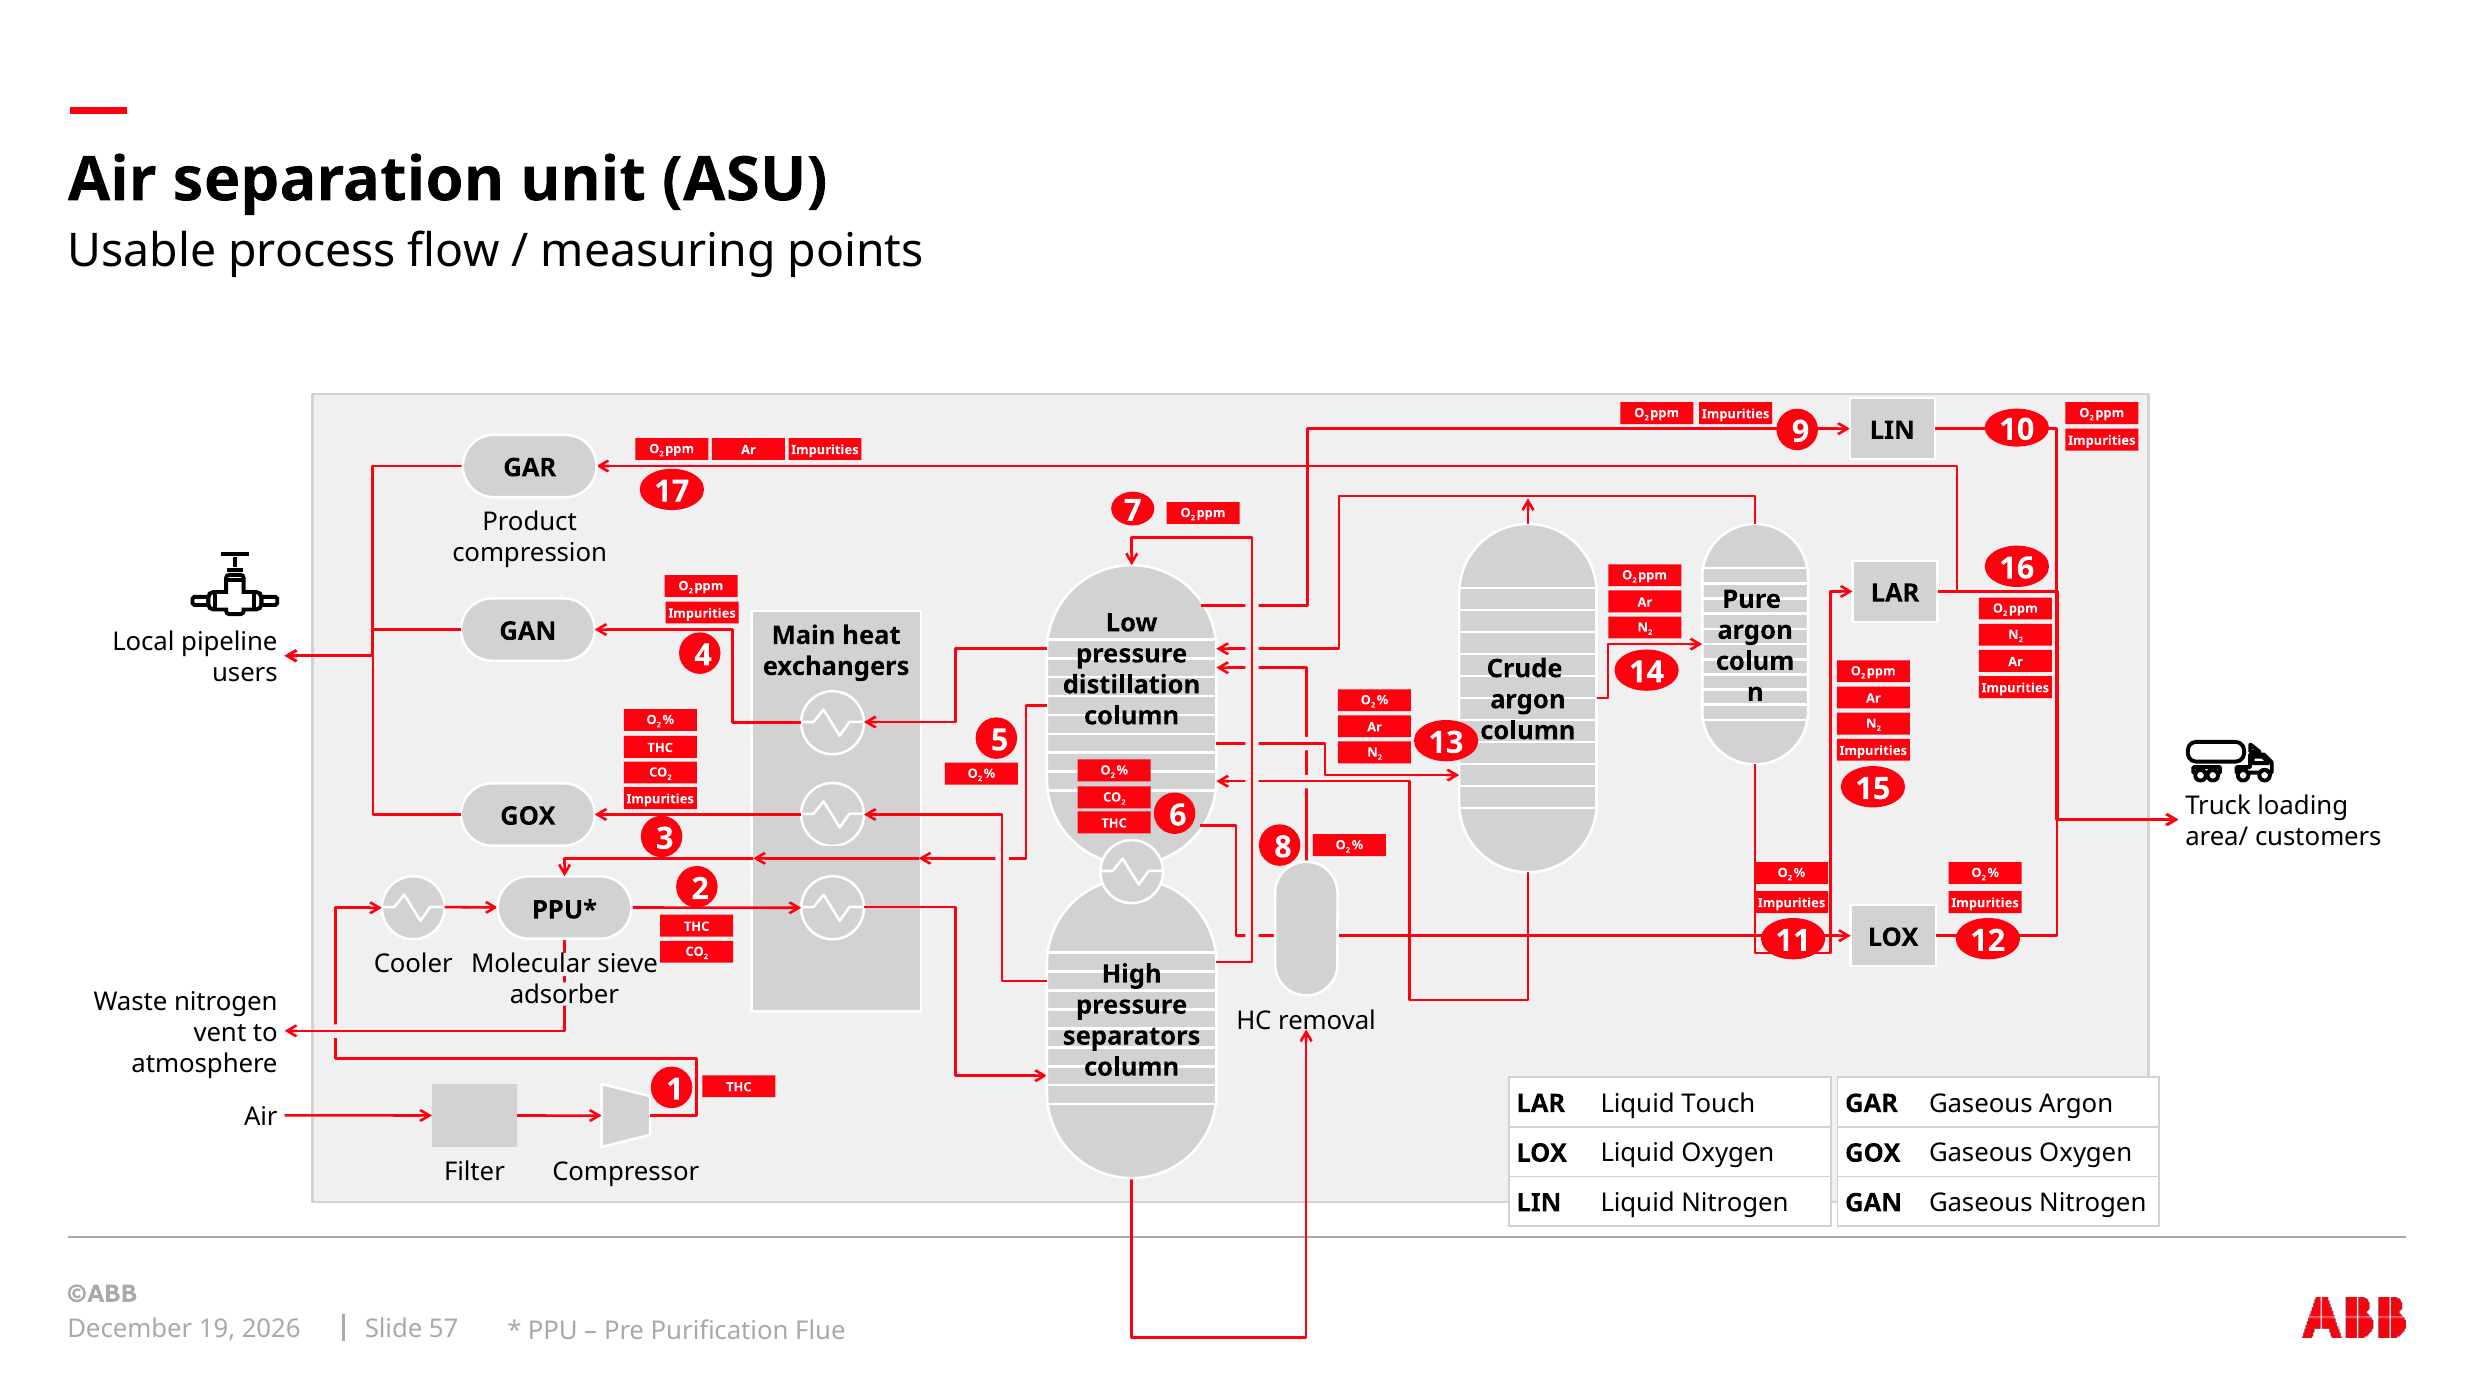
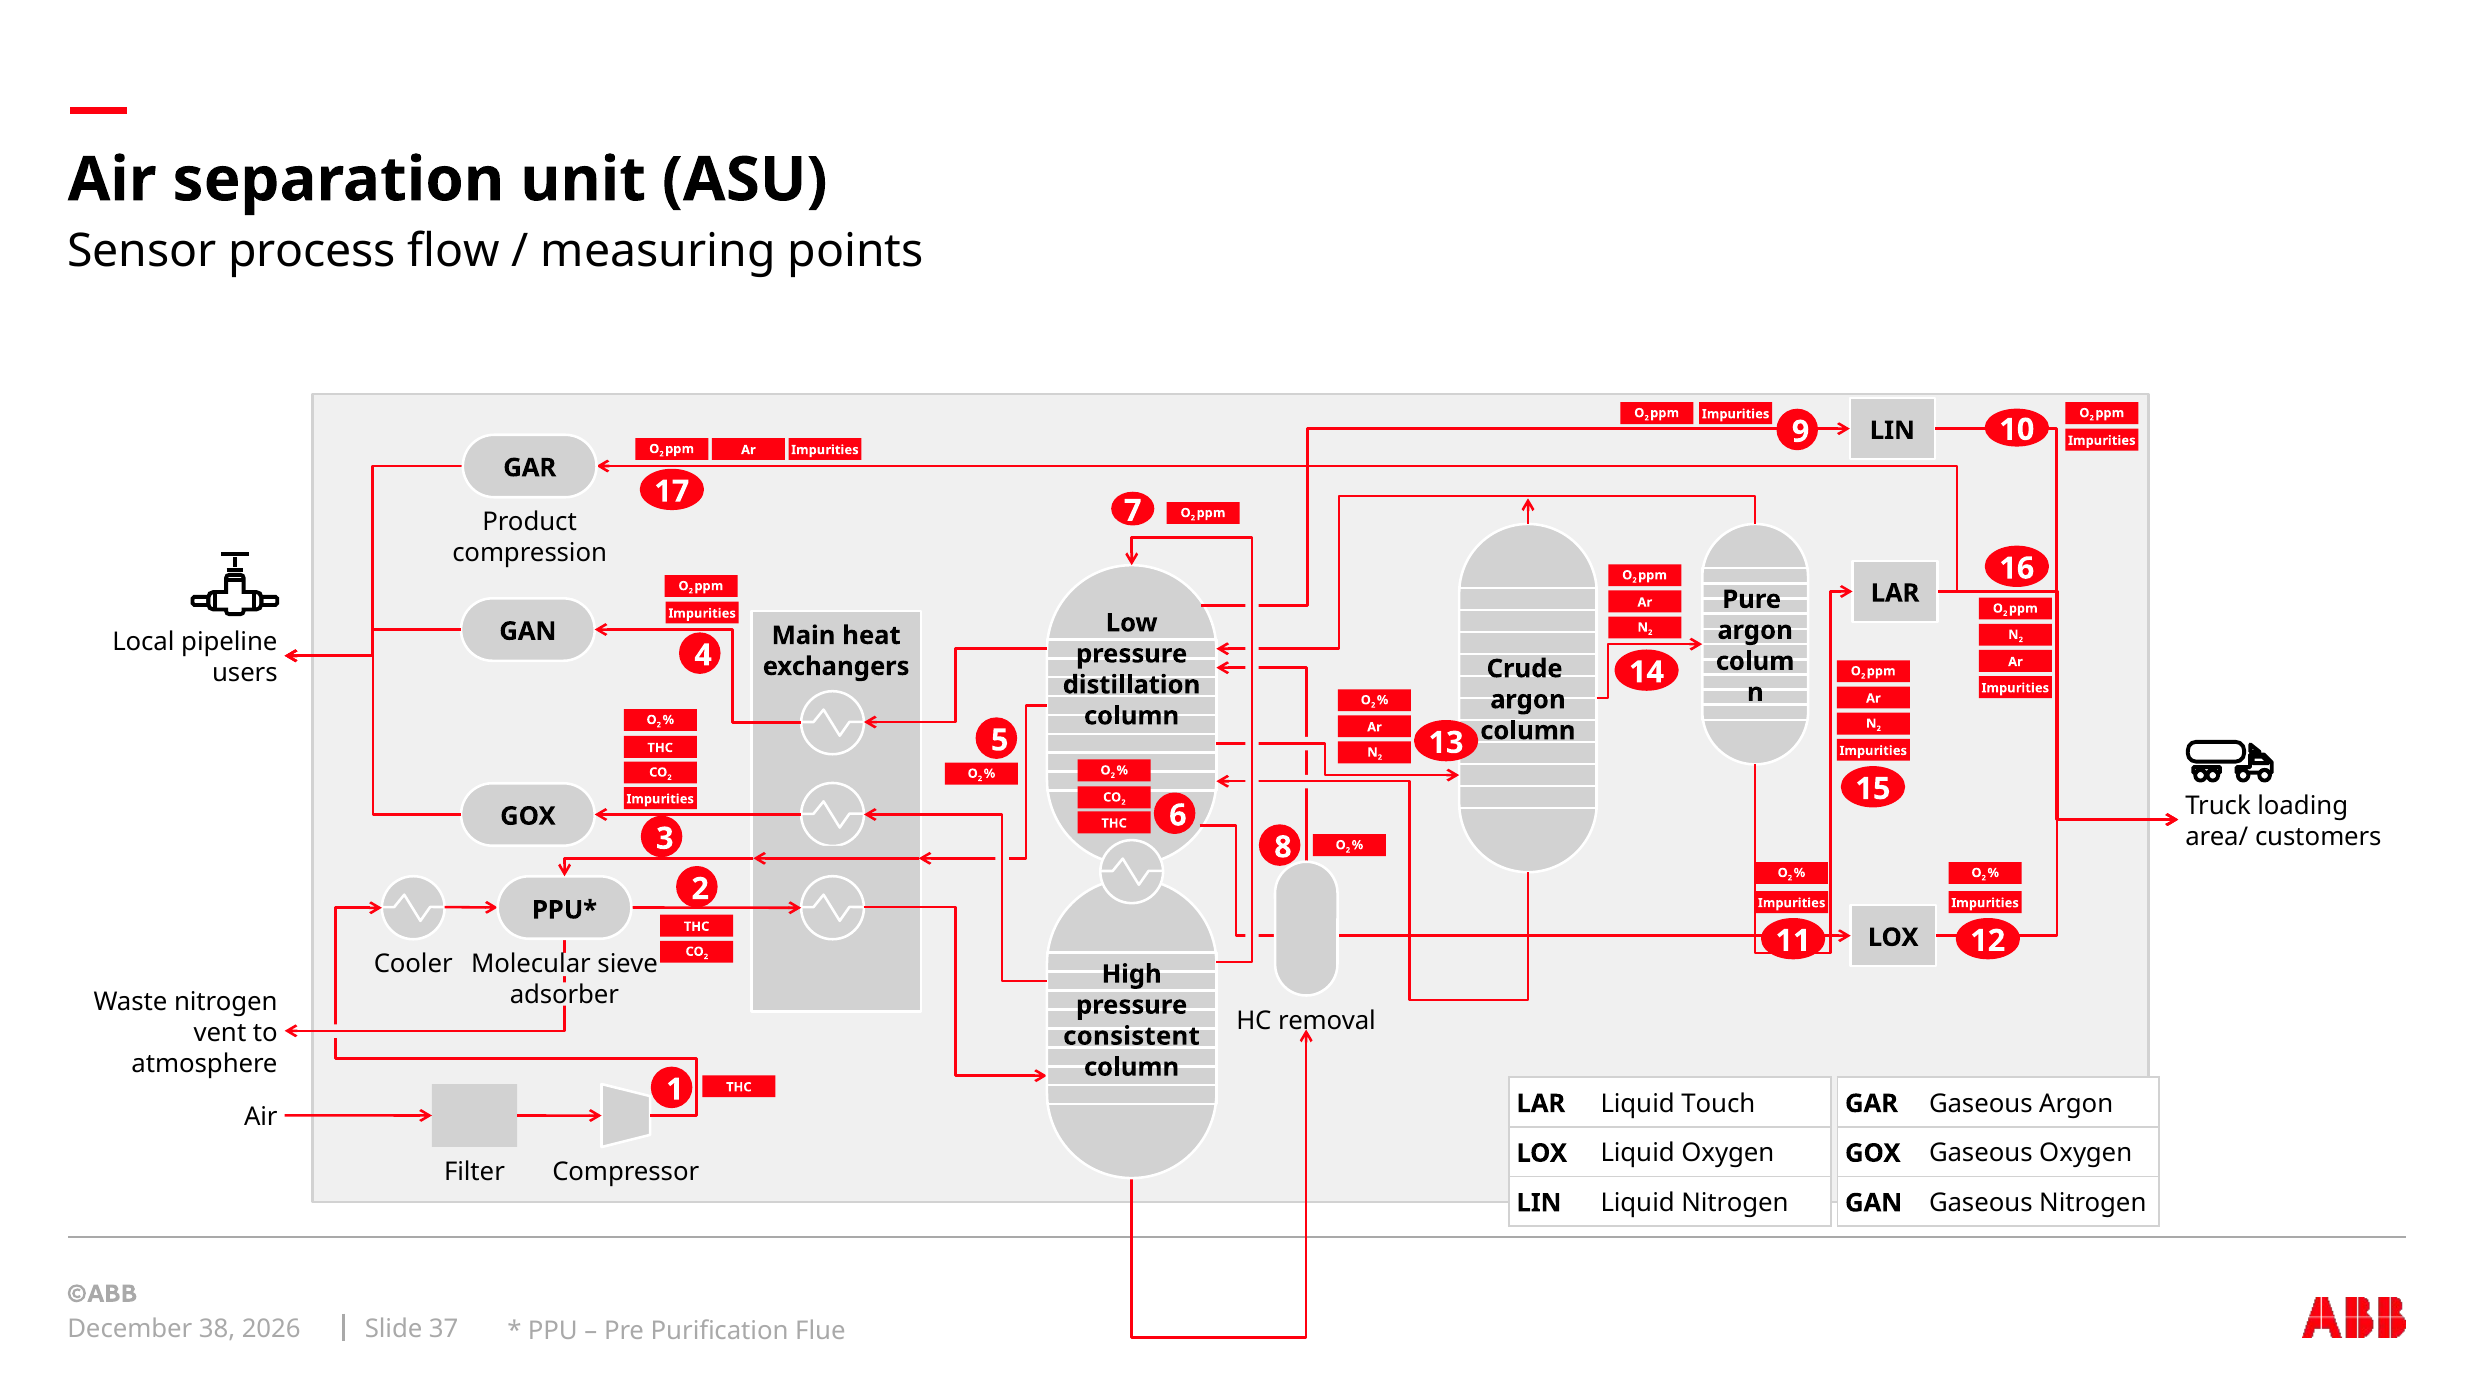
Usable: Usable -> Sensor
separators: separators -> consistent
57: 57 -> 37
19: 19 -> 38
